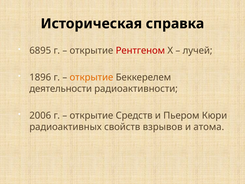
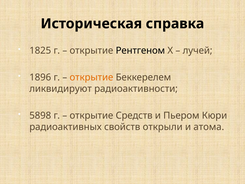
6895: 6895 -> 1825
Рентгеном colour: red -> black
деятельности: деятельности -> ликвидируют
2006: 2006 -> 5898
взрывов: взрывов -> открыли
